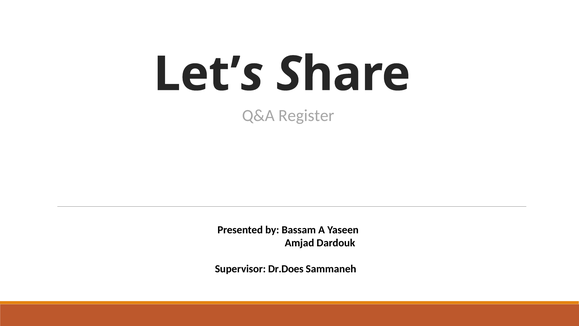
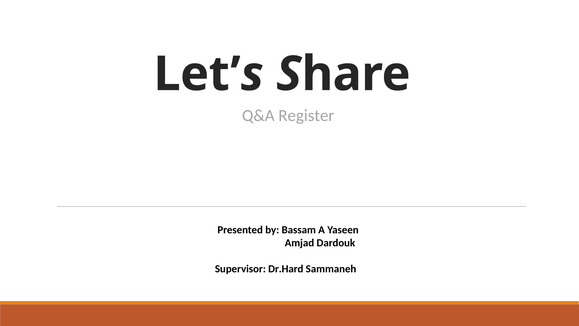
Dr.Does: Dr.Does -> Dr.Hard
